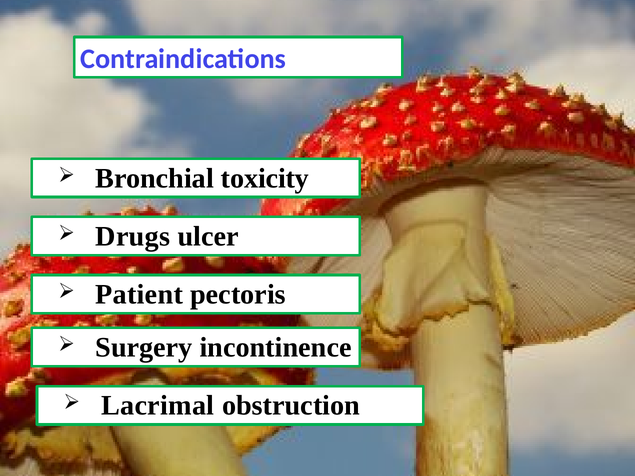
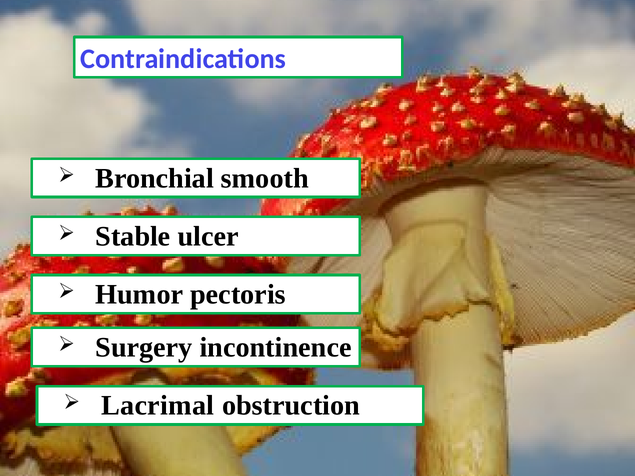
toxicity: toxicity -> smooth
Drugs: Drugs -> Stable
Patient: Patient -> Humor
